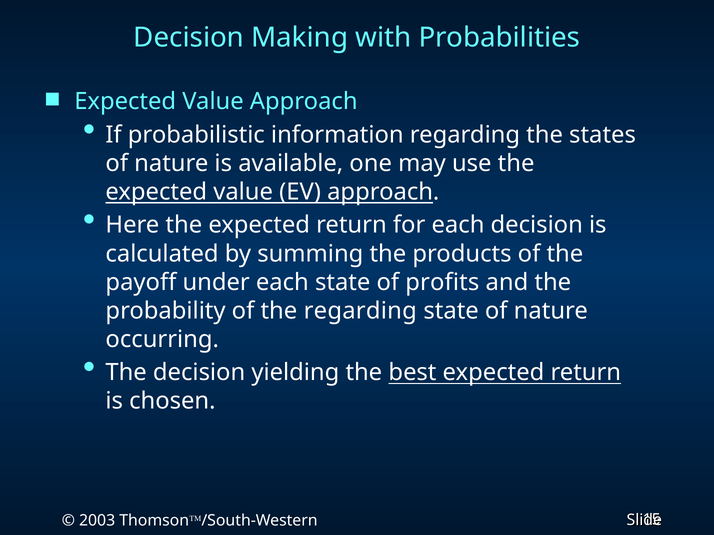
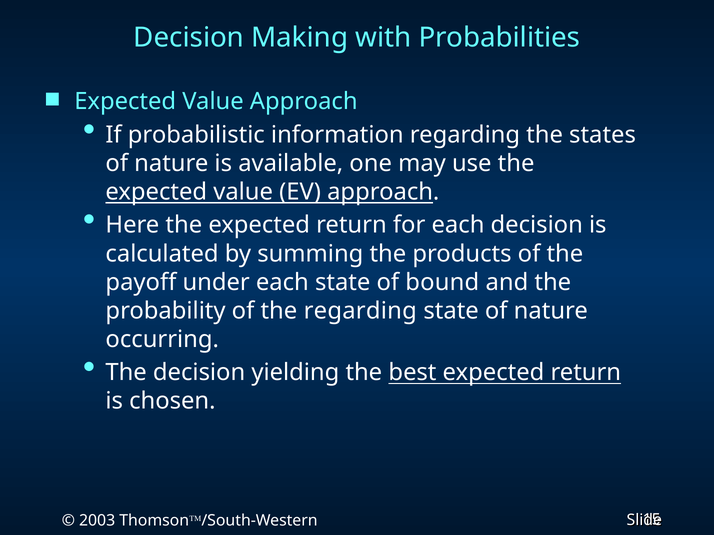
profits: profits -> bound
